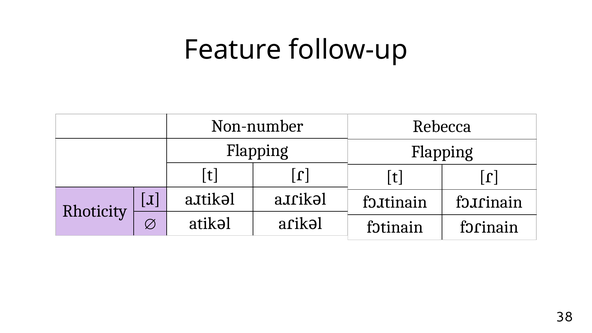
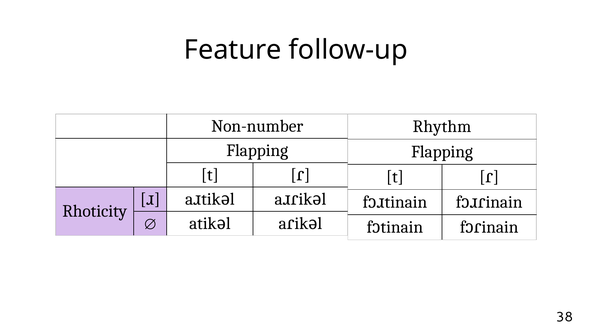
Rebecca: Rebecca -> Rhythm
